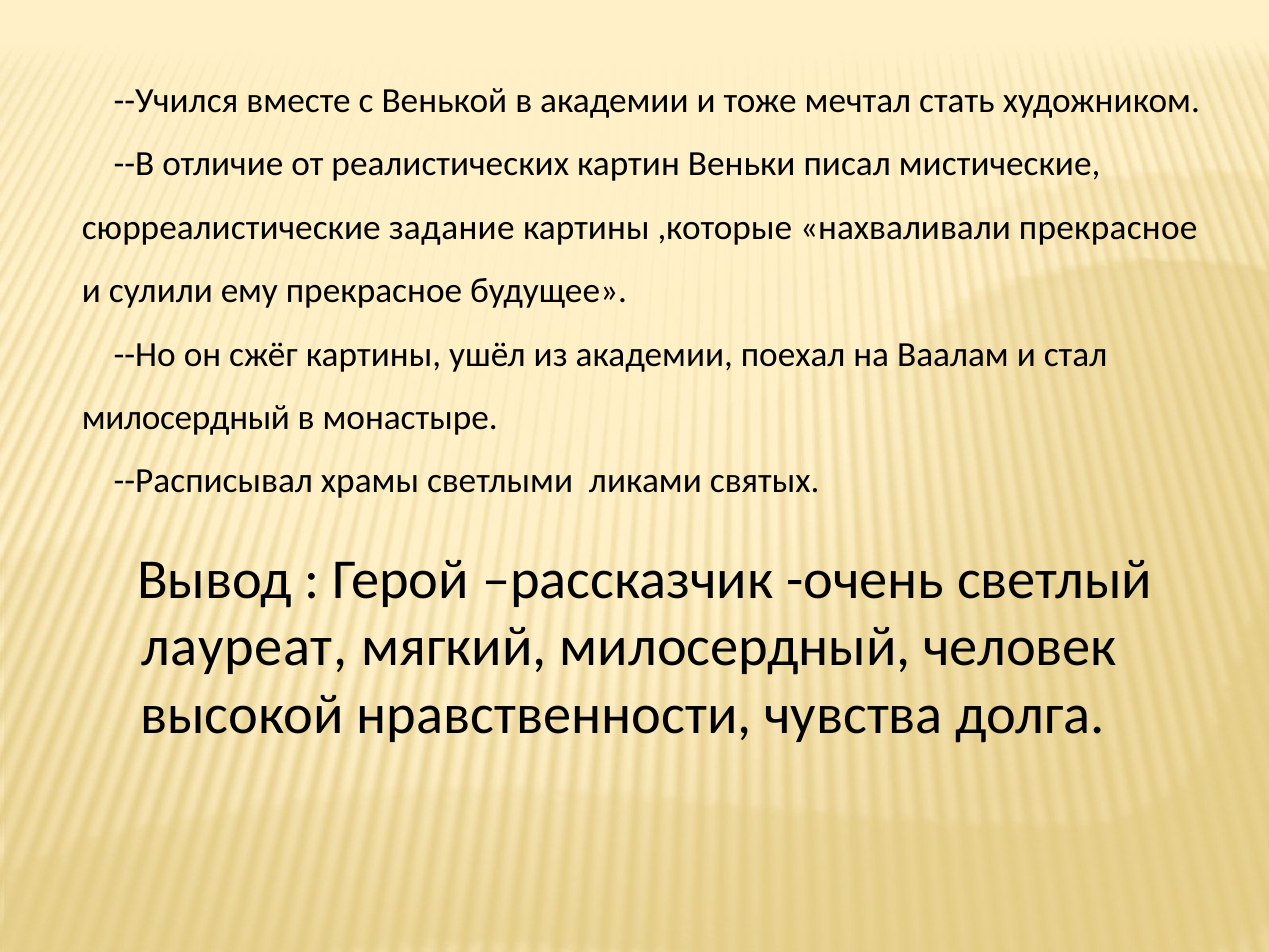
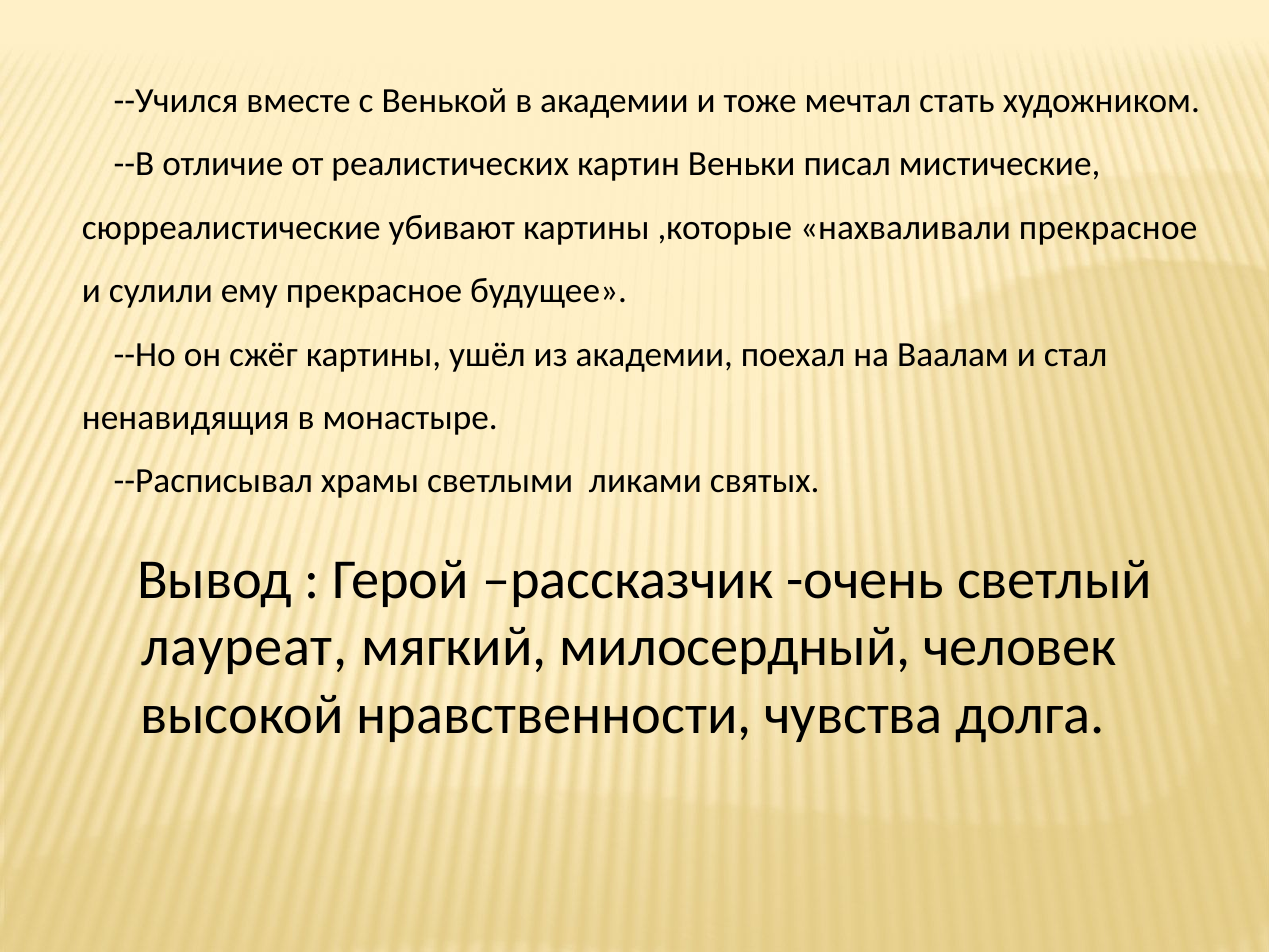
задание: задание -> убивают
милосердный at (186, 418): милосердный -> ненавидящия
